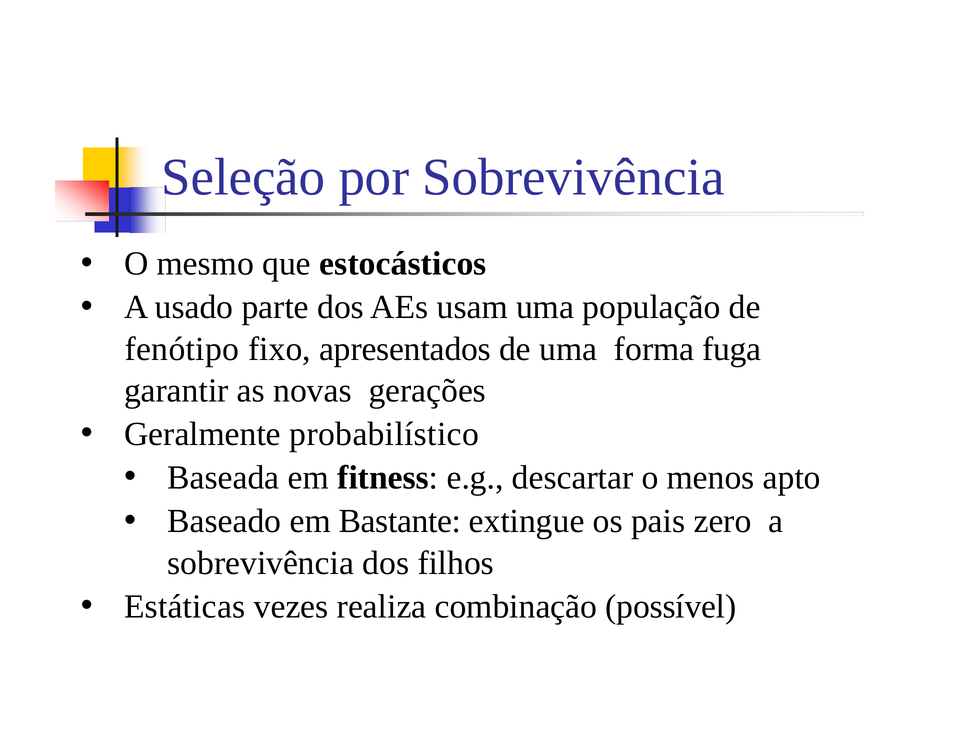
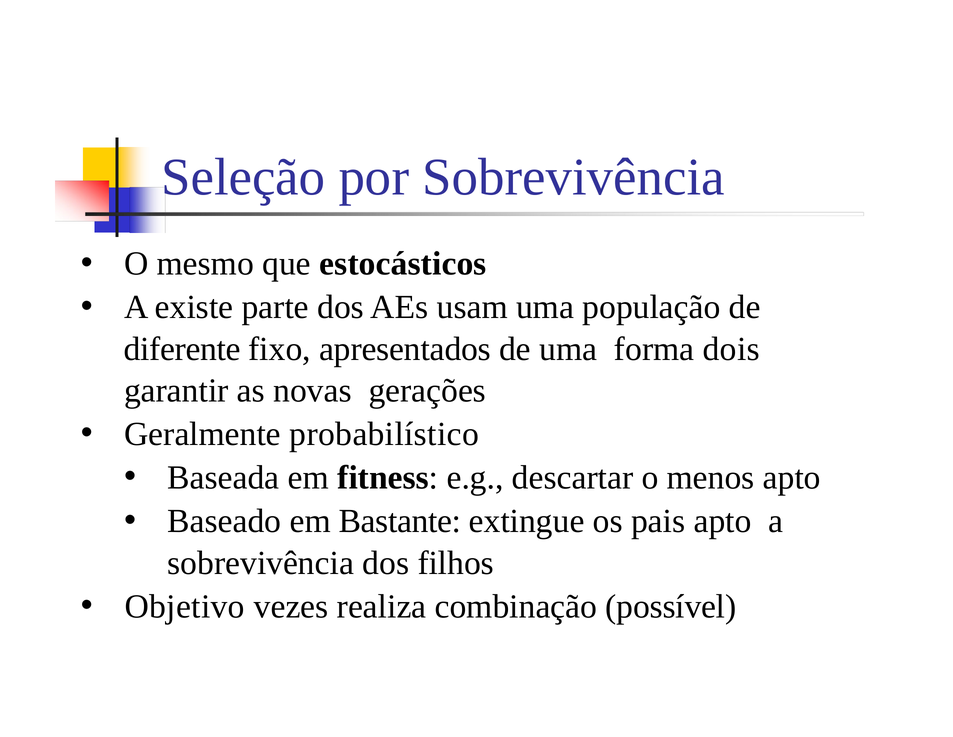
usado: usado -> existe
fenótipo: fenótipo -> diferente
fuga: fuga -> dois
pais zero: zero -> apto
Estáticas: Estáticas -> Objetivo
